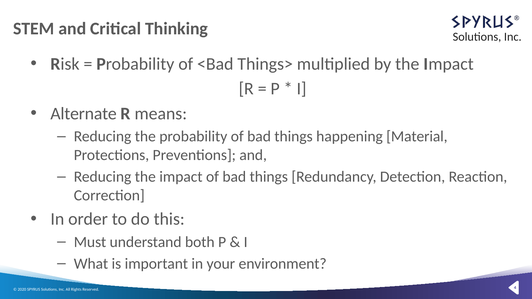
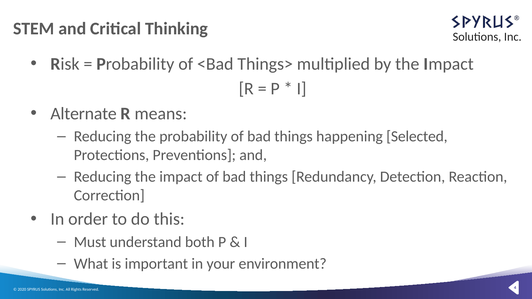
Material: Material -> Selected
